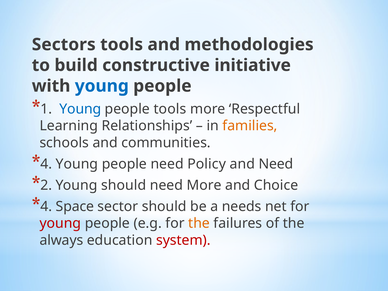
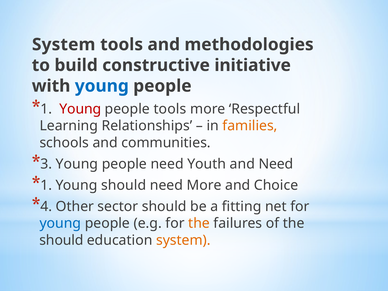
Sectors at (64, 45): Sectors -> System
Young at (80, 109) colour: blue -> red
4 at (46, 164): 4 -> 3
Policy: Policy -> Youth
2 at (46, 185): 2 -> 1
Space: Space -> Other
needs: needs -> fitting
young at (60, 223) colour: red -> blue
always at (61, 240): always -> should
system at (183, 240) colour: red -> orange
